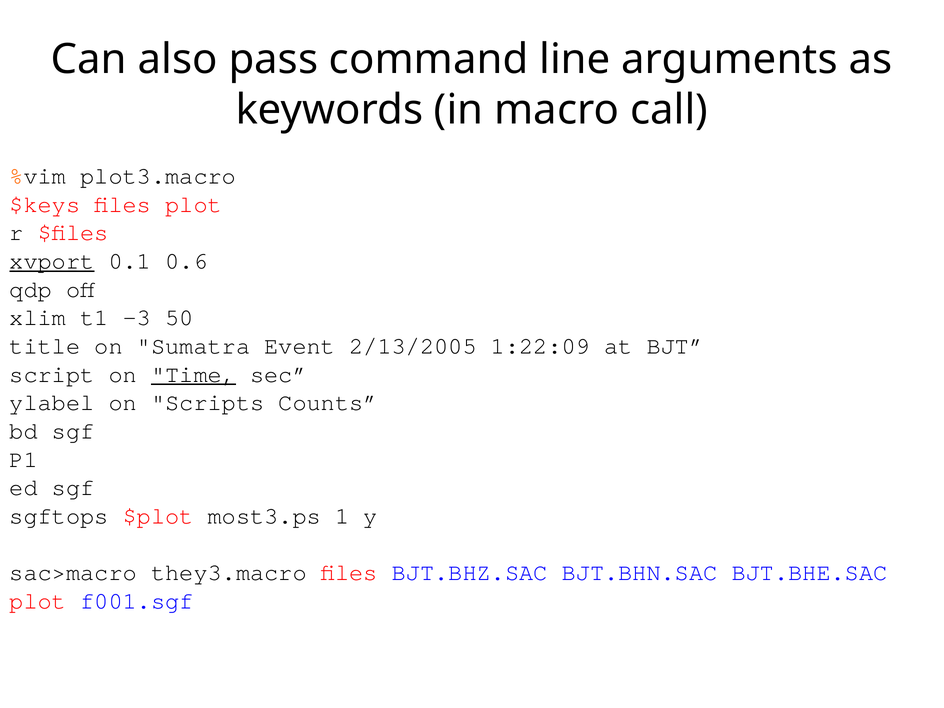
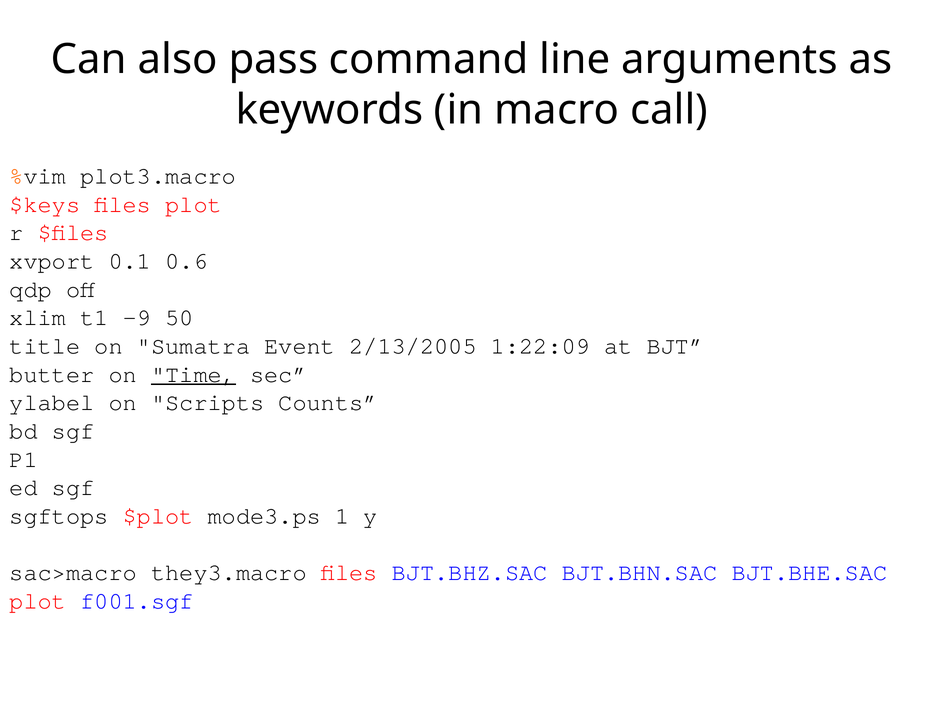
xvport underline: present -> none
-3: -3 -> -9
script: script -> butter
most3.ps: most3.ps -> mode3.ps
